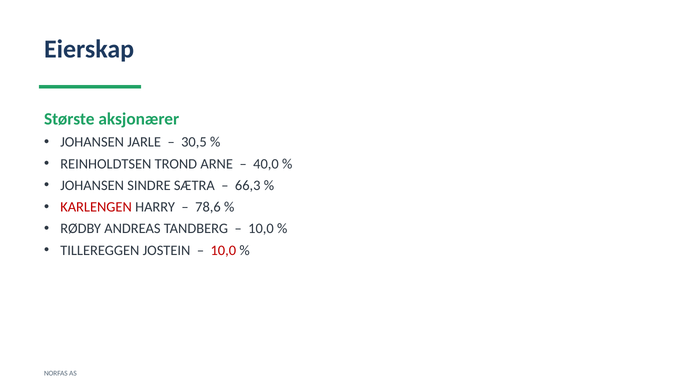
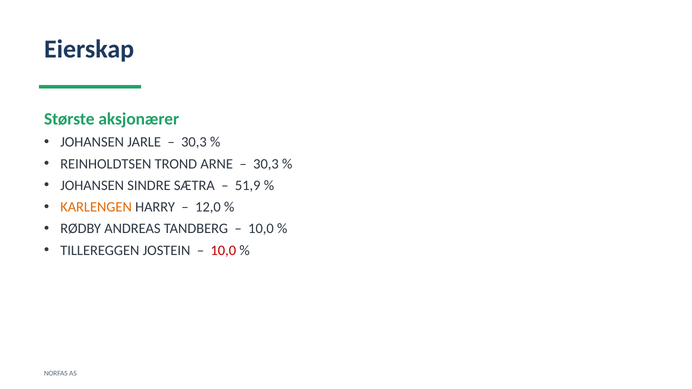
30,5 at (194, 142): 30,5 -> 30,3
40,0 at (266, 164): 40,0 -> 30,3
66,3: 66,3 -> 51,9
KARLENGEN colour: red -> orange
78,6: 78,6 -> 12,0
